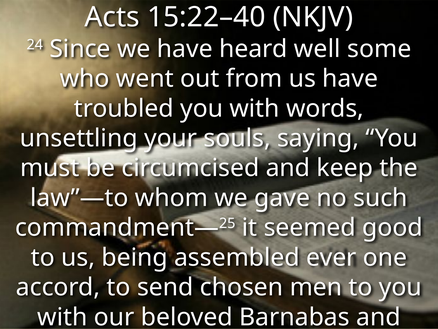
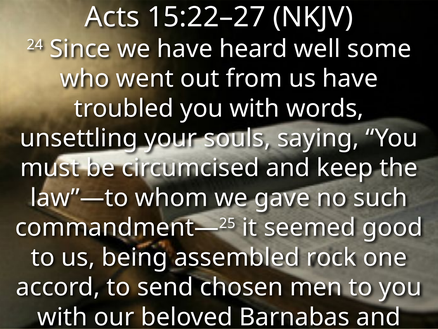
15:22–40: 15:22–40 -> 15:22–27
ever: ever -> rock
